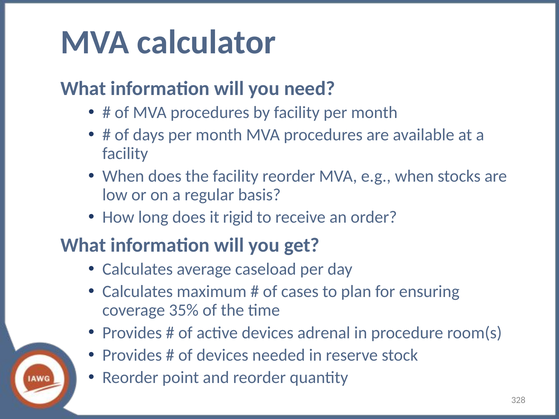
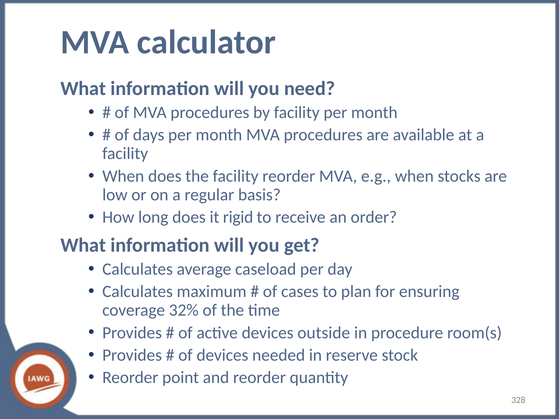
35%: 35% -> 32%
adrenal: adrenal -> outside
